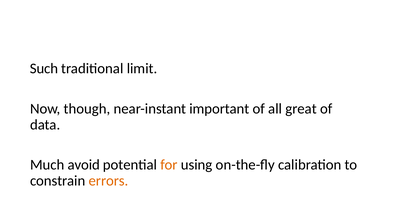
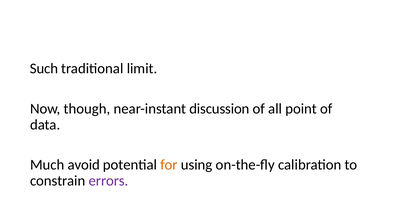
important: important -> discussion
great: great -> point
errors colour: orange -> purple
